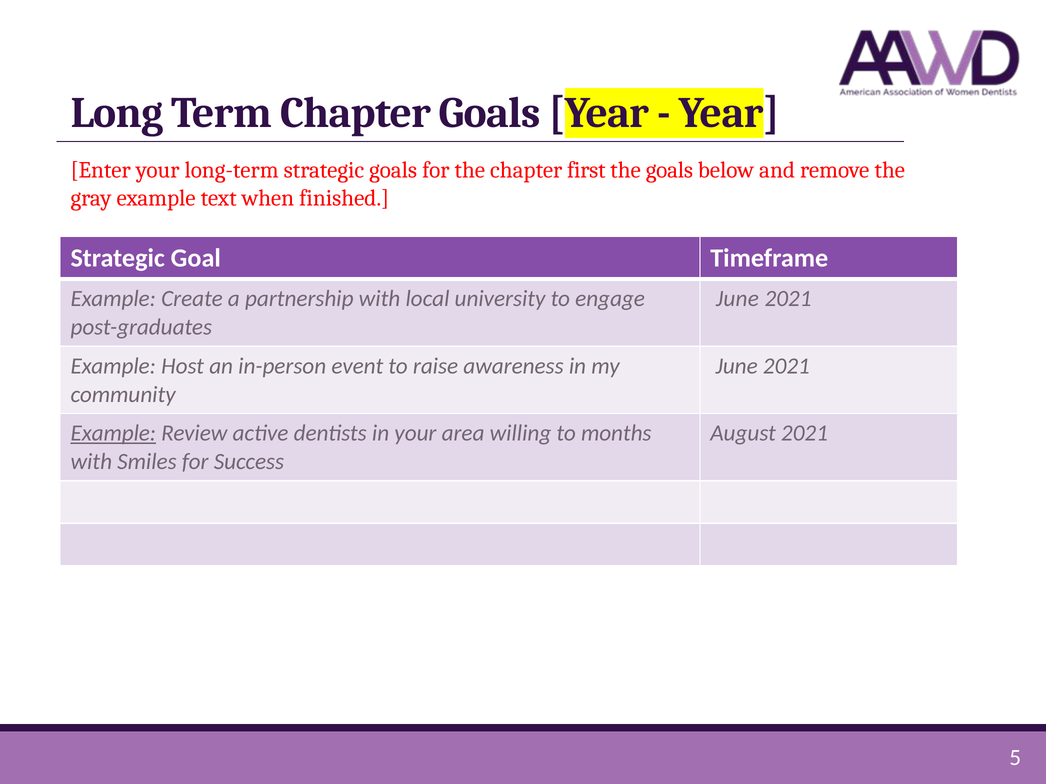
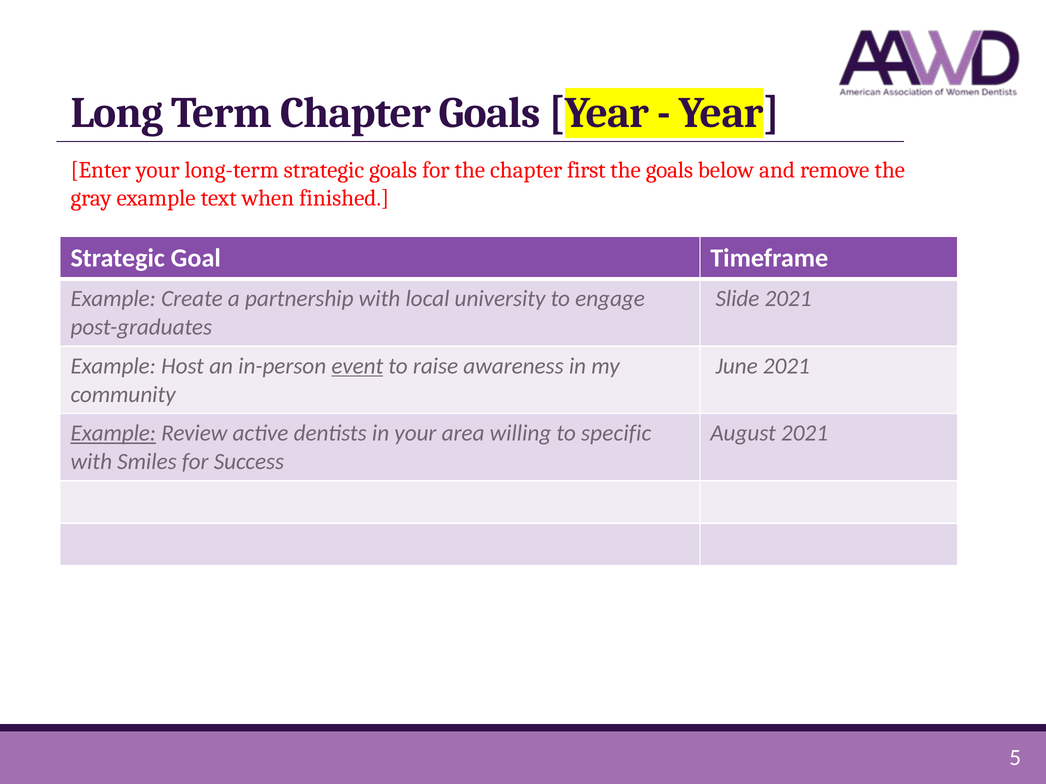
June at (737, 299): June -> Slide
event underline: none -> present
months: months -> specific
